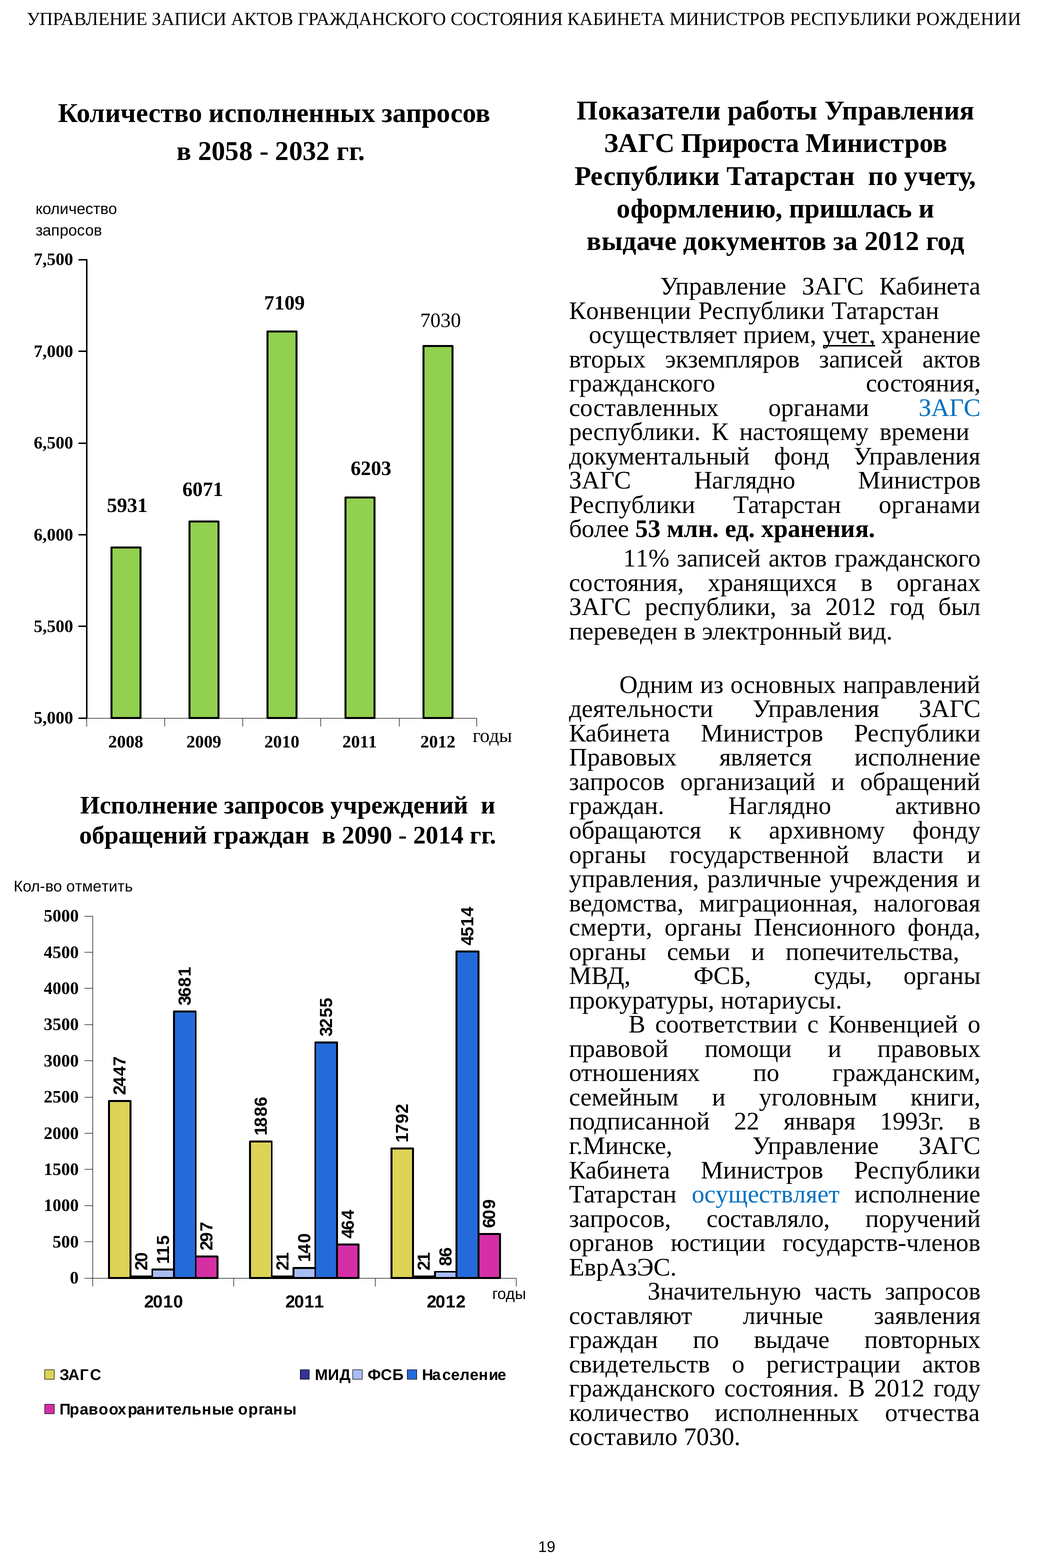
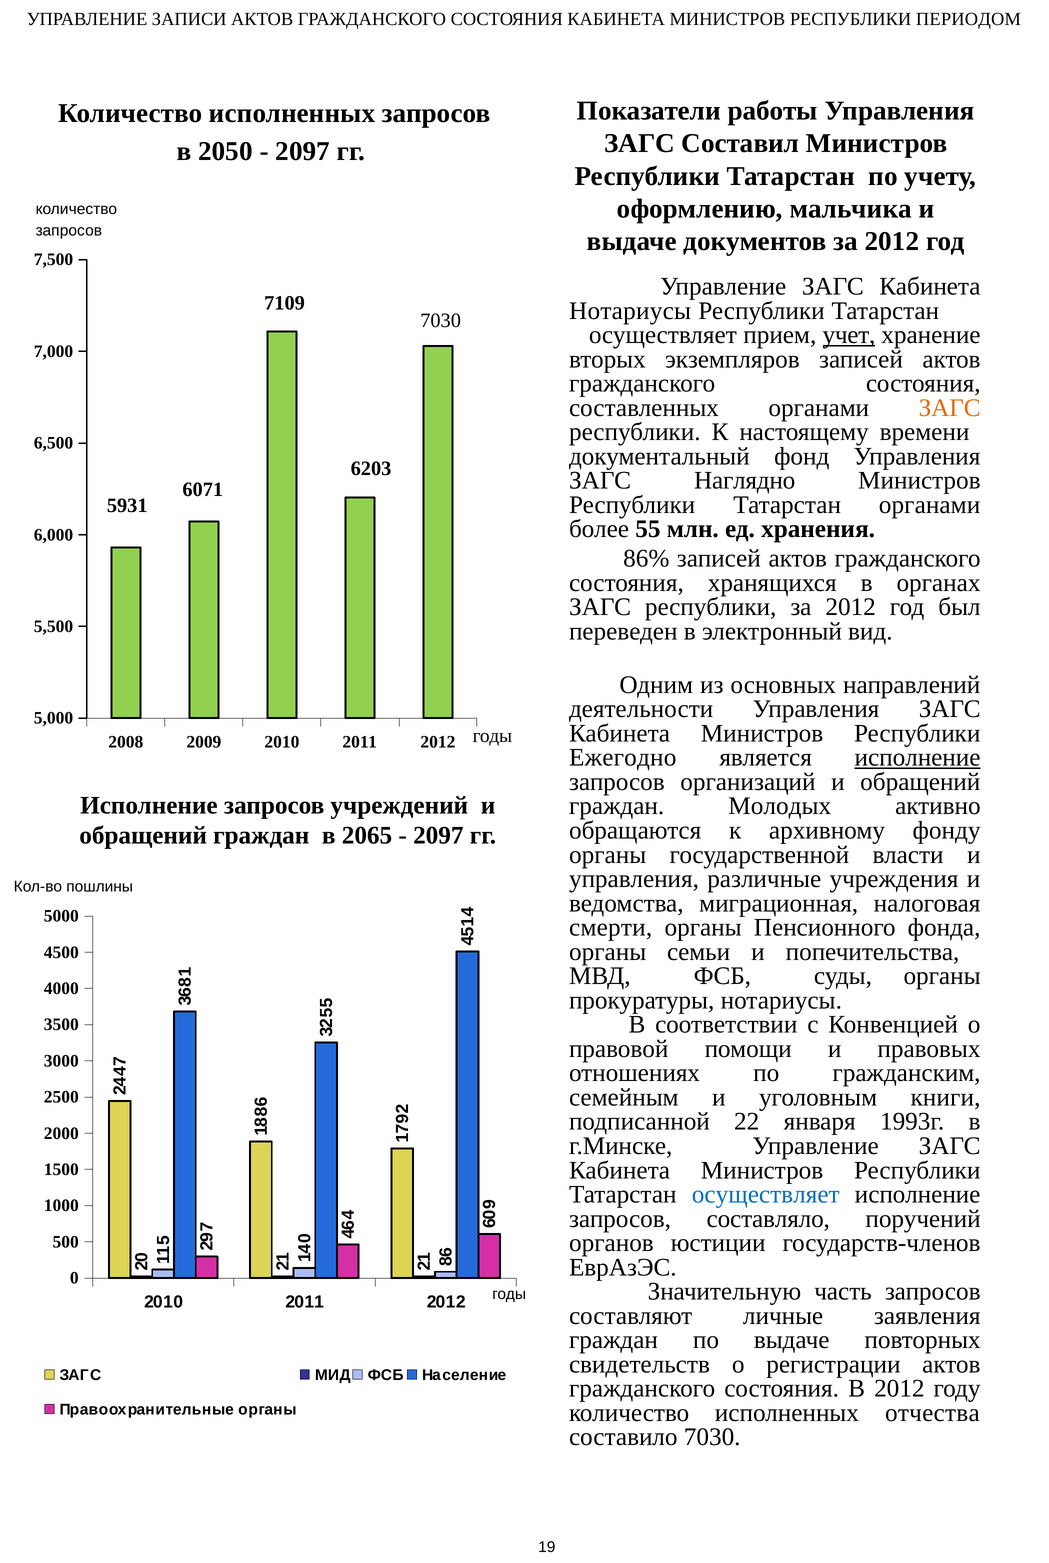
РОЖДЕНИИ: РОЖДЕНИИ -> ПЕРИОДОМ
Прироста: Прироста -> Составил
2058: 2058 -> 2050
2032 at (303, 151): 2032 -> 2097
пришлась: пришлась -> мальчика
Конвенции at (630, 311): Конвенции -> Нотариусы
ЗАГС at (950, 408) colour: blue -> orange
53: 53 -> 55
11%: 11% -> 86%
Правовых at (623, 758): Правовых -> Ежегодно
исполнение at (918, 758) underline: none -> present
граждан Наглядно: Наглядно -> Молодых
2090: 2090 -> 2065
2014 at (438, 836): 2014 -> 2097
отметить: отметить -> пошлины
